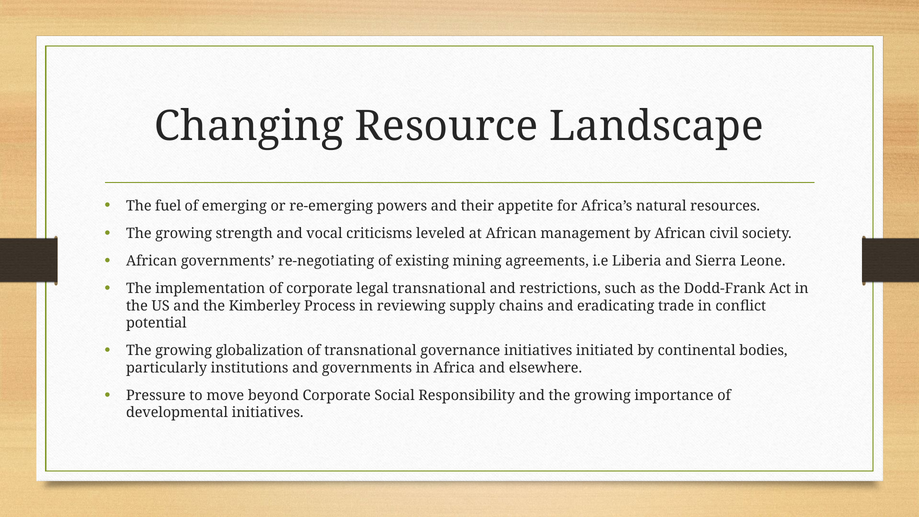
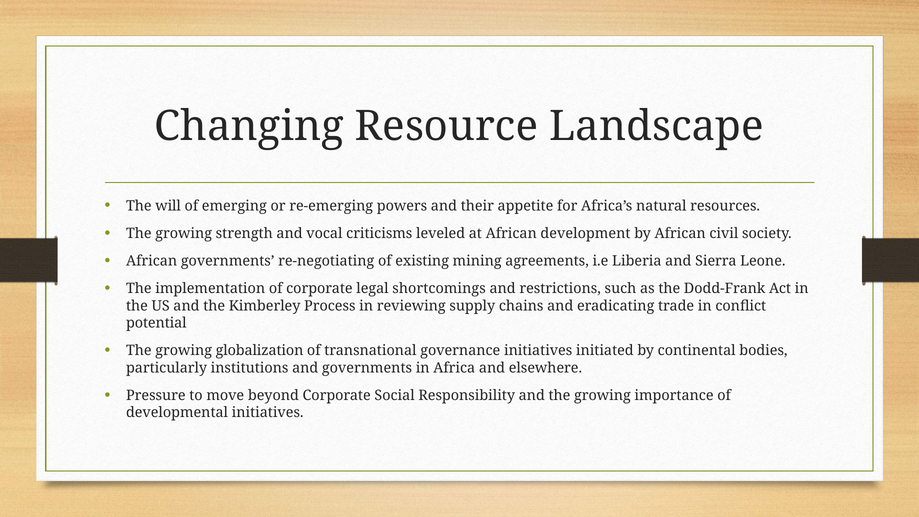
fuel: fuel -> will
management: management -> development
legal transnational: transnational -> shortcomings
